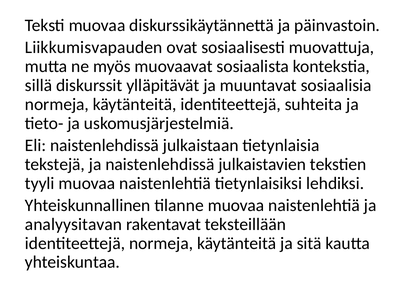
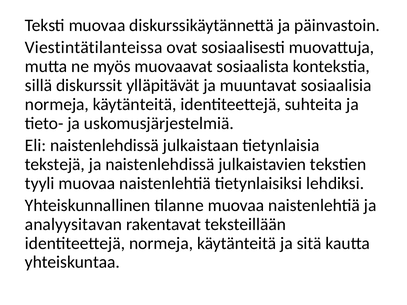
Liikkumisvapauden: Liikkumisvapauden -> Viestintätilanteissa
